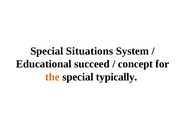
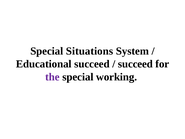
concept at (135, 64): concept -> succeed
the colour: orange -> purple
typically: typically -> working
